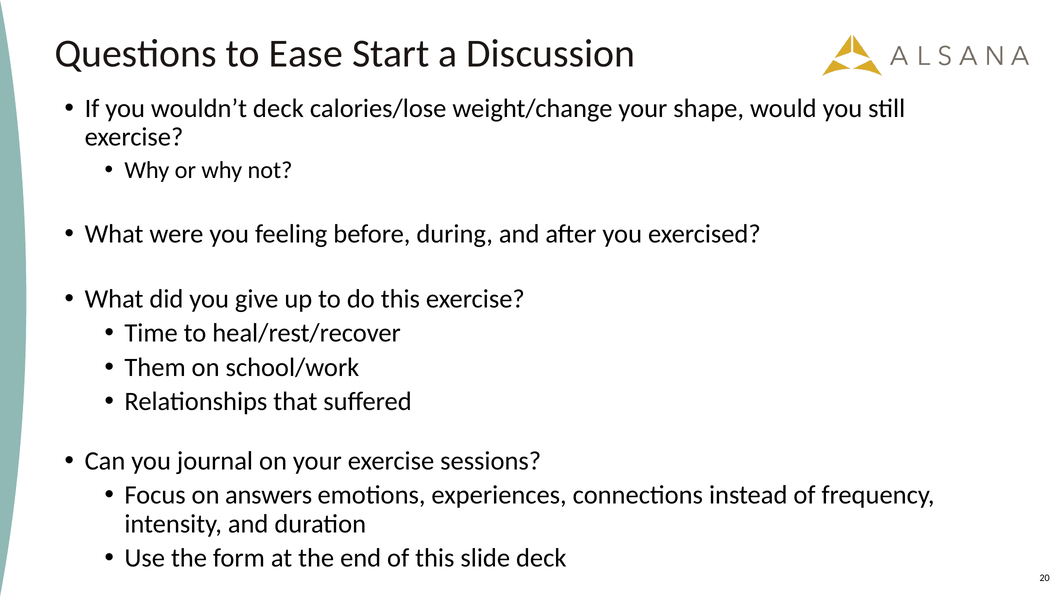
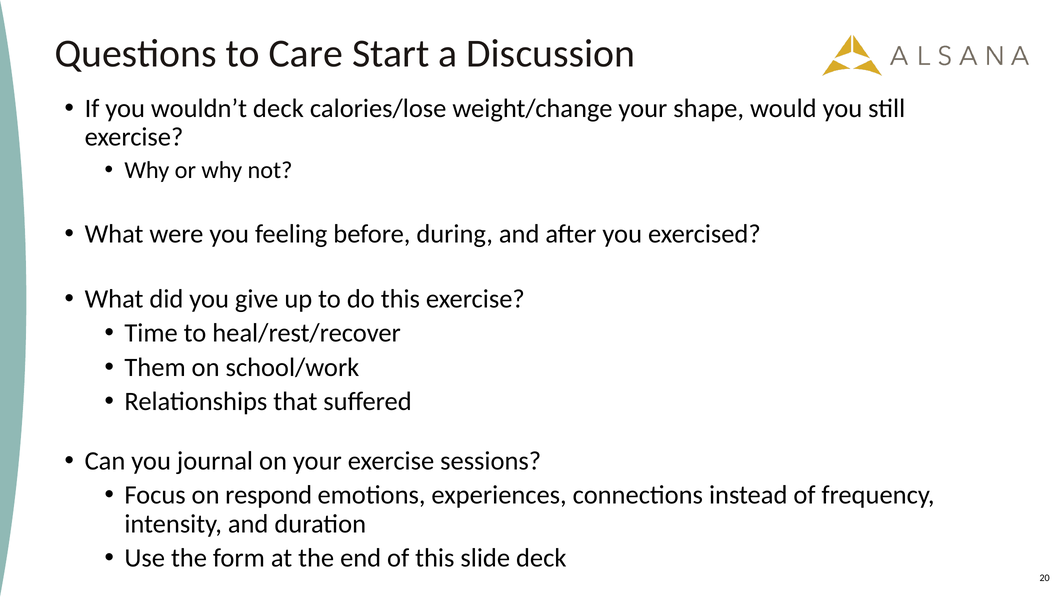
Ease: Ease -> Care
answers: answers -> respond
